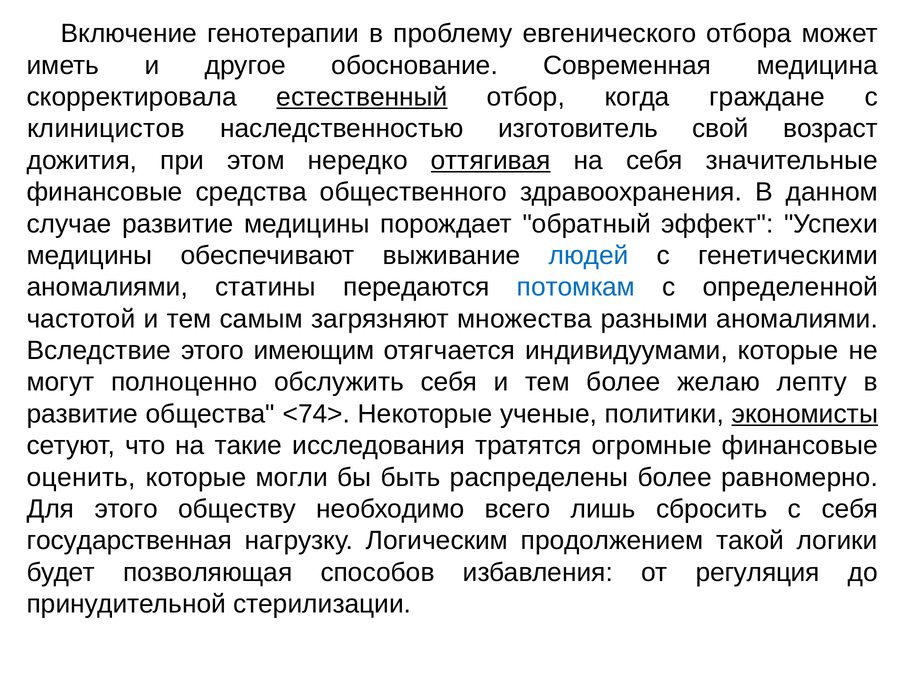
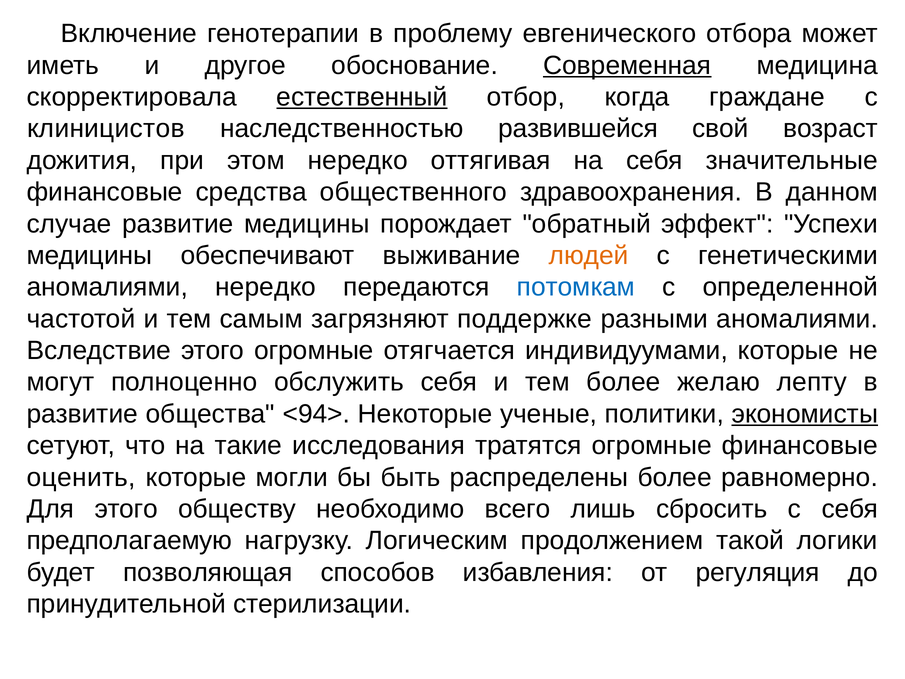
Современная underline: none -> present
изготовитель: изготовитель -> развившейся
оттягивая underline: present -> none
людей colour: blue -> orange
аномалиями статины: статины -> нередко
множества: множества -> поддержке
этого имеющим: имеющим -> огромные
<74>: <74> -> <94>
государственная: государственная -> предполагаемую
